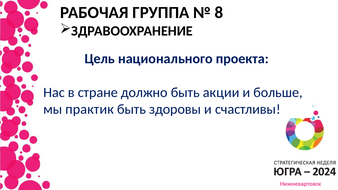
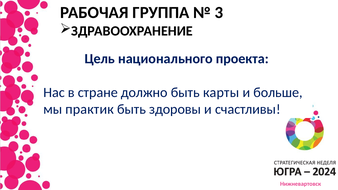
8: 8 -> 3
акции: акции -> карты
